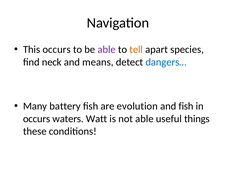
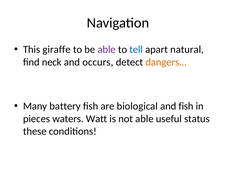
This occurs: occurs -> giraffe
tell colour: orange -> blue
species: species -> natural
means: means -> occurs
dangers… colour: blue -> orange
evolution: evolution -> biological
occurs at (37, 119): occurs -> pieces
things: things -> status
